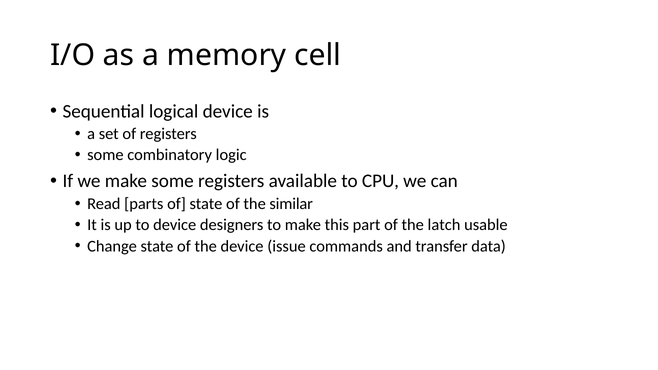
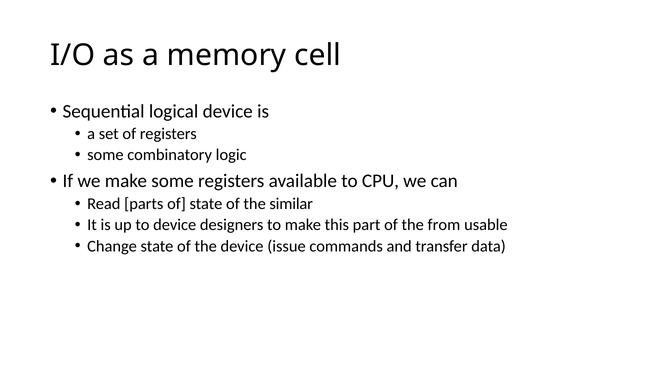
latch: latch -> from
